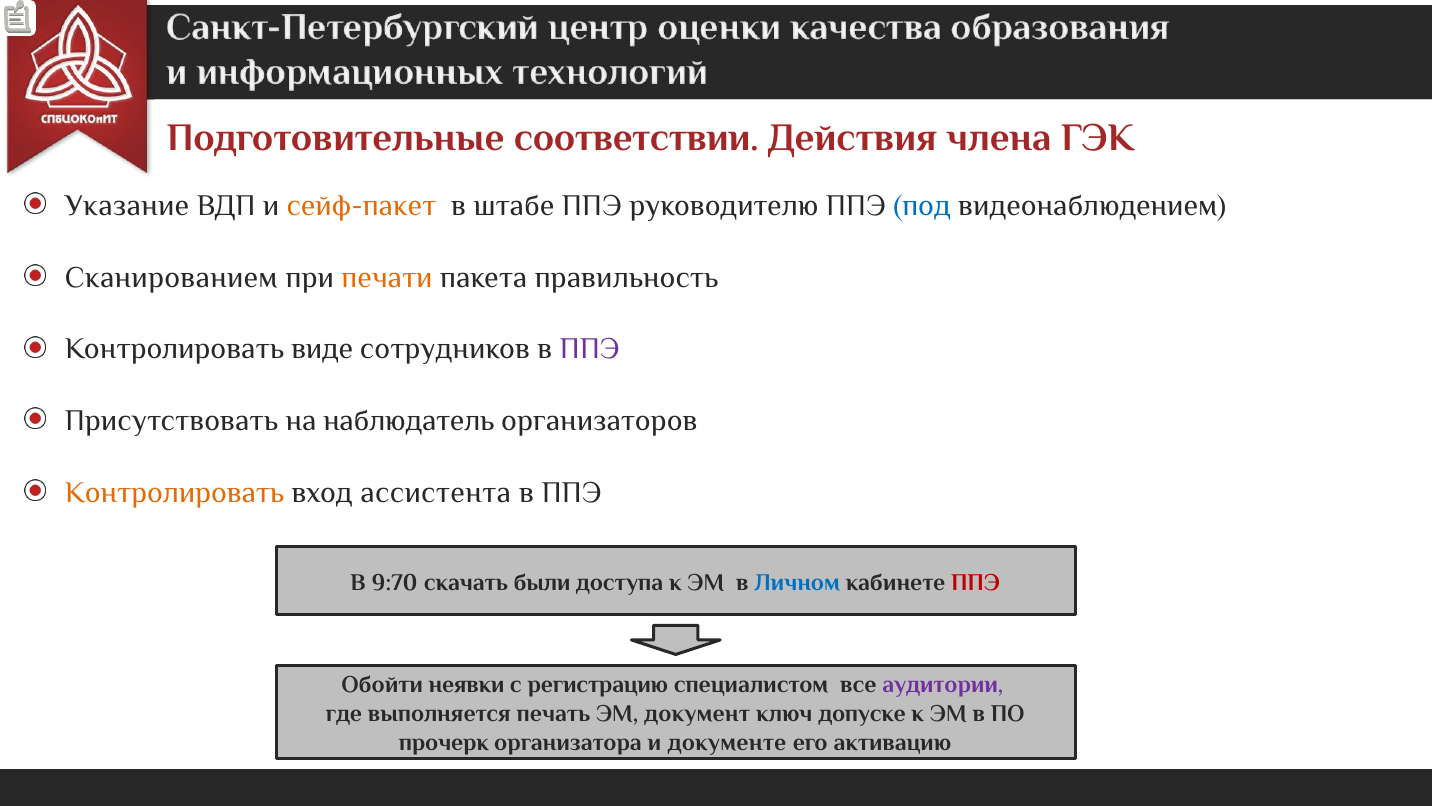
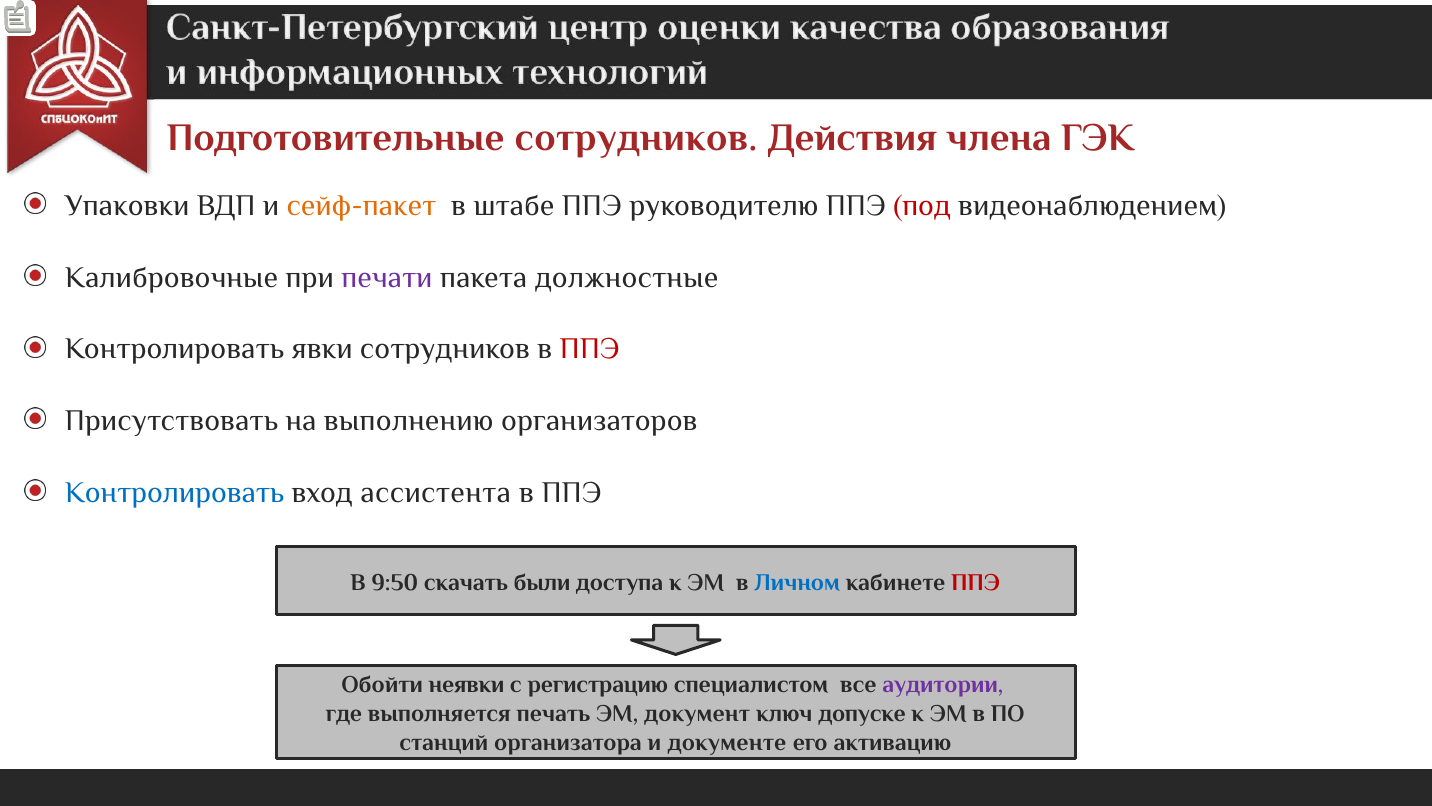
Подготовительные соответствии: соответствии -> сотрудников
Указание: Указание -> Упаковки
под colour: blue -> red
Сканированием: Сканированием -> Калибровочные
печати colour: orange -> purple
правильность: правильность -> должностные
виде: виде -> явки
ППЭ at (590, 349) colour: purple -> red
наблюдатель: наблюдатель -> выполнению
Контролировать at (175, 492) colour: orange -> blue
9:70: 9:70 -> 9:50
прочерк: прочерк -> станций
